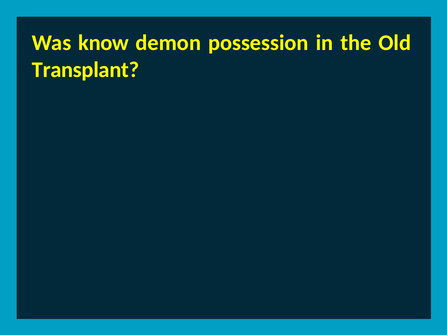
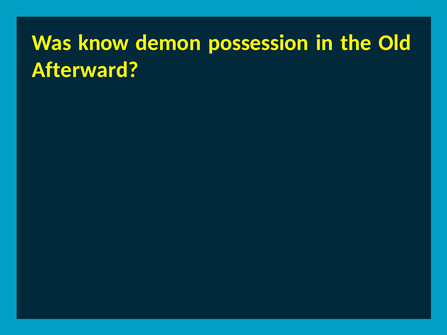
Transplant: Transplant -> Afterward
